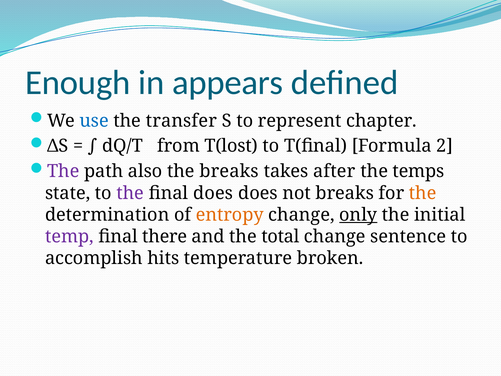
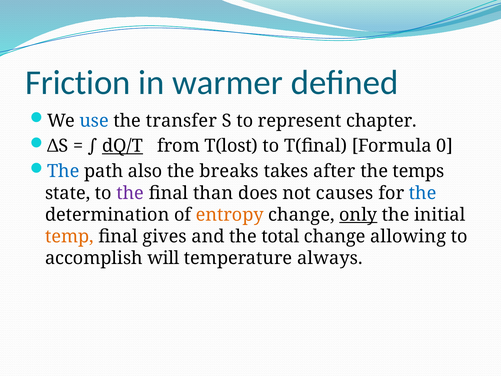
Enough: Enough -> Friction
appears: appears -> warmer
dQ/T underline: none -> present
2: 2 -> 0
The at (63, 171) colour: purple -> blue
final does: does -> than
not breaks: breaks -> causes
the at (423, 193) colour: orange -> blue
temp colour: purple -> orange
there: there -> gives
sentence: sentence -> allowing
hits: hits -> will
broken: broken -> always
